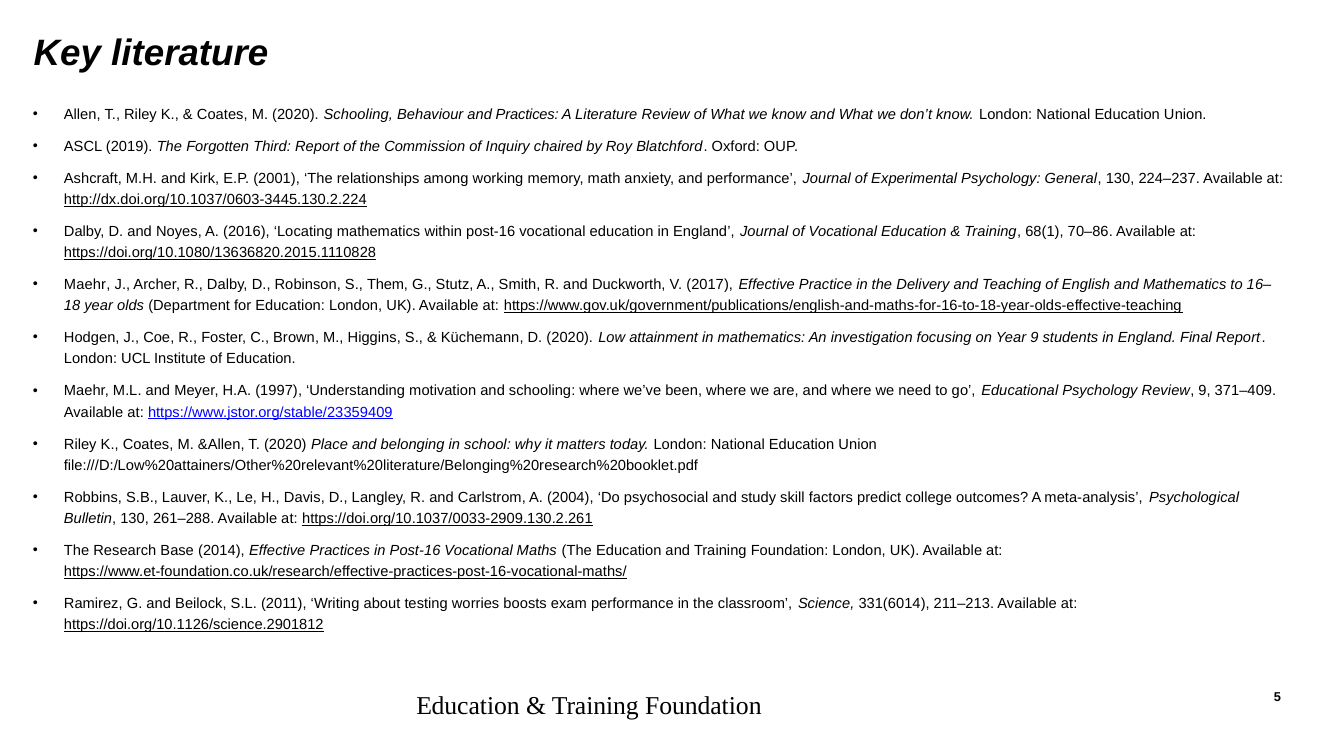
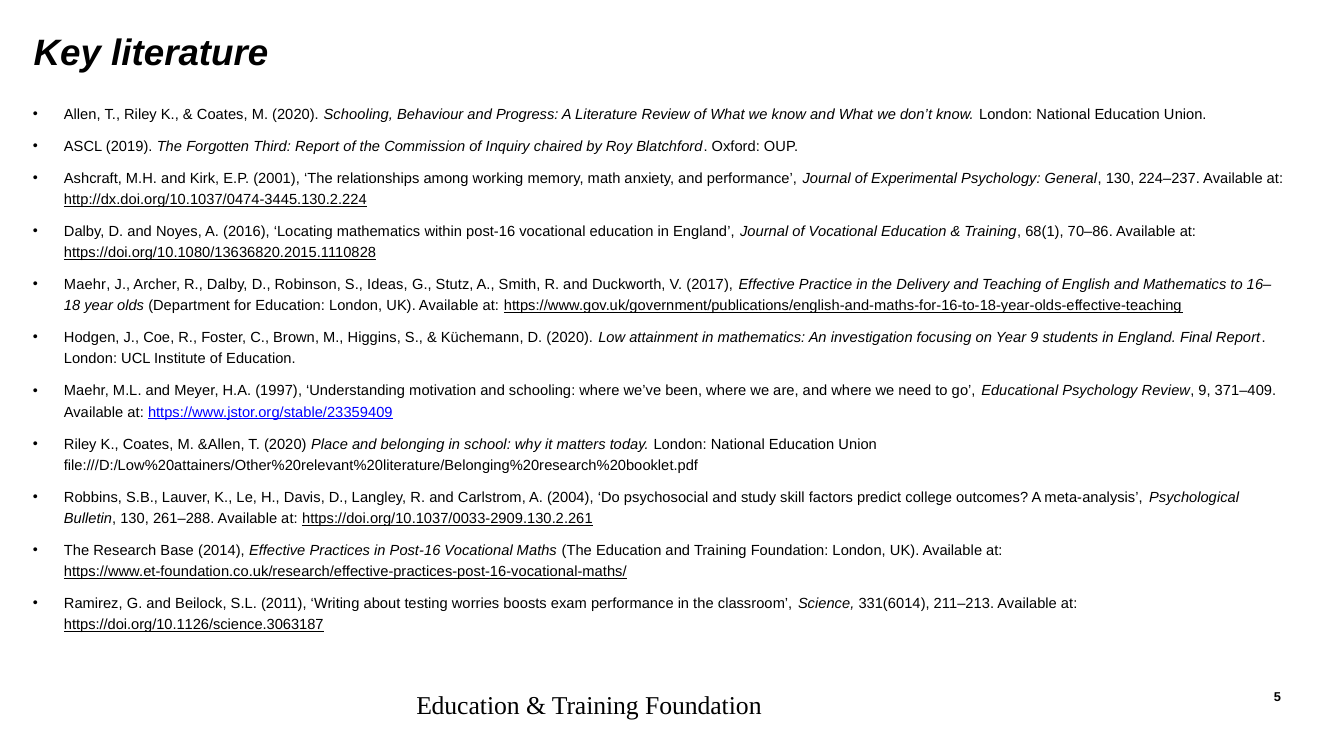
and Practices: Practices -> Progress
http://dx.doi.org/10.1037/0603-3445.130.2.224: http://dx.doi.org/10.1037/0603-3445.130.2.224 -> http://dx.doi.org/10.1037/0474-3445.130.2.224
Them: Them -> Ideas
https://doi.org/10.1126/science.2901812: https://doi.org/10.1126/science.2901812 -> https://doi.org/10.1126/science.3063187
